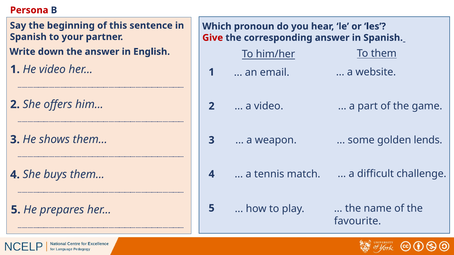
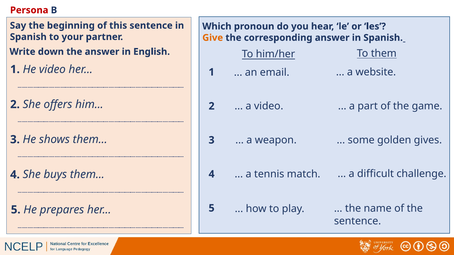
Give colour: red -> orange
lends: lends -> gives
favourite at (358, 221): favourite -> sentence
